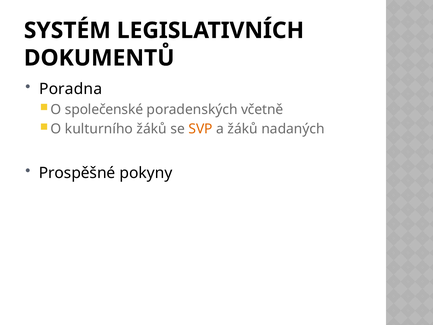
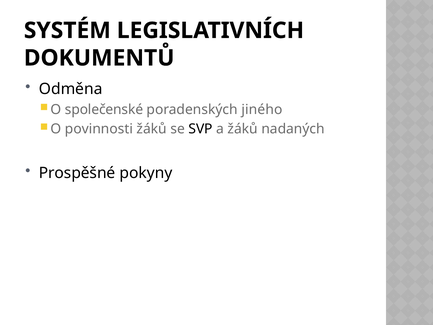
Poradna: Poradna -> Odměna
včetně: včetně -> jiného
kulturního: kulturního -> povinnosti
SVP colour: orange -> black
